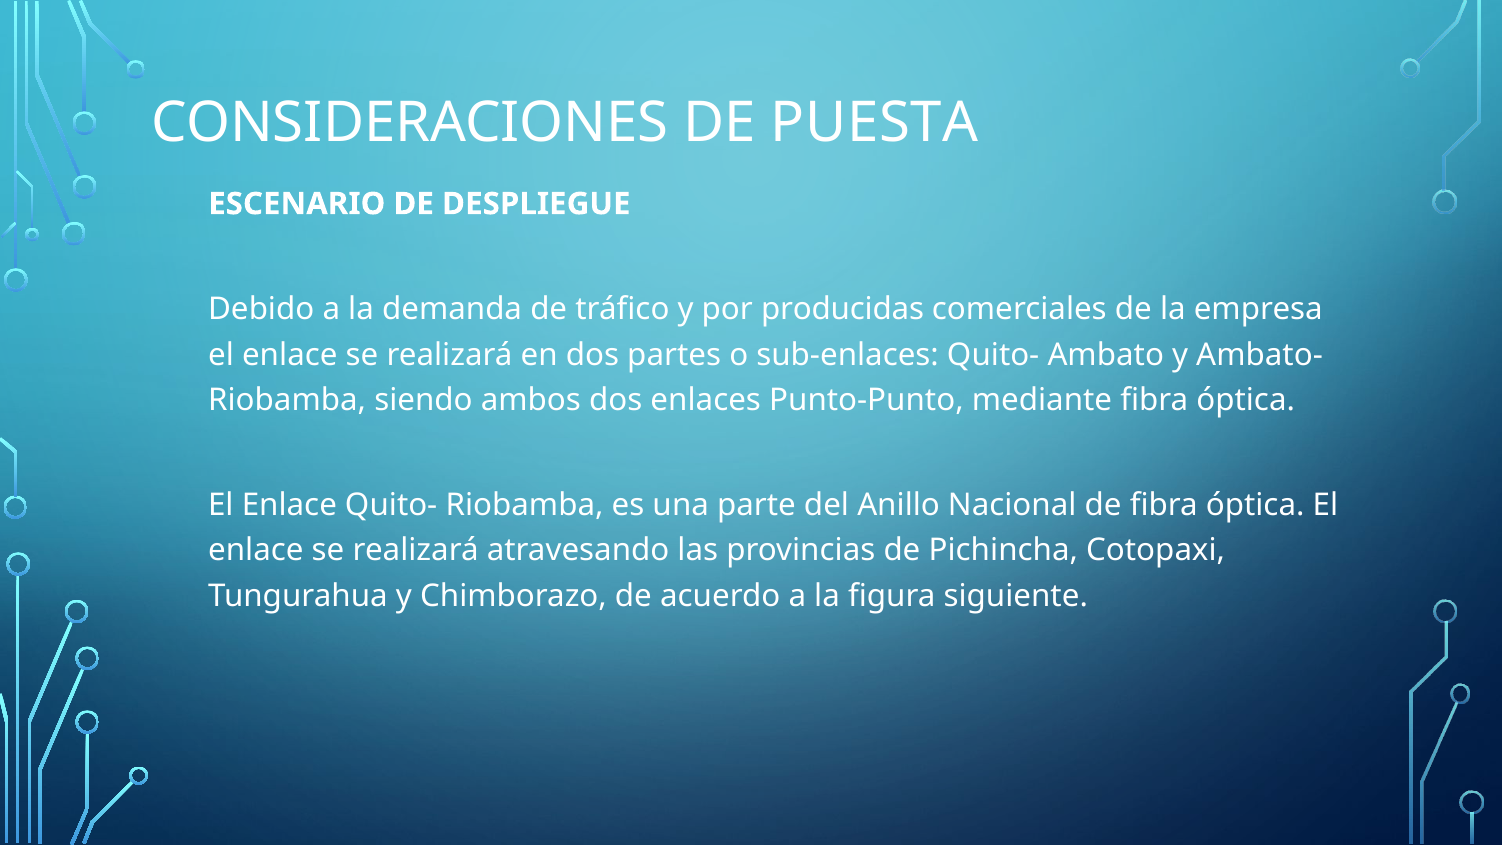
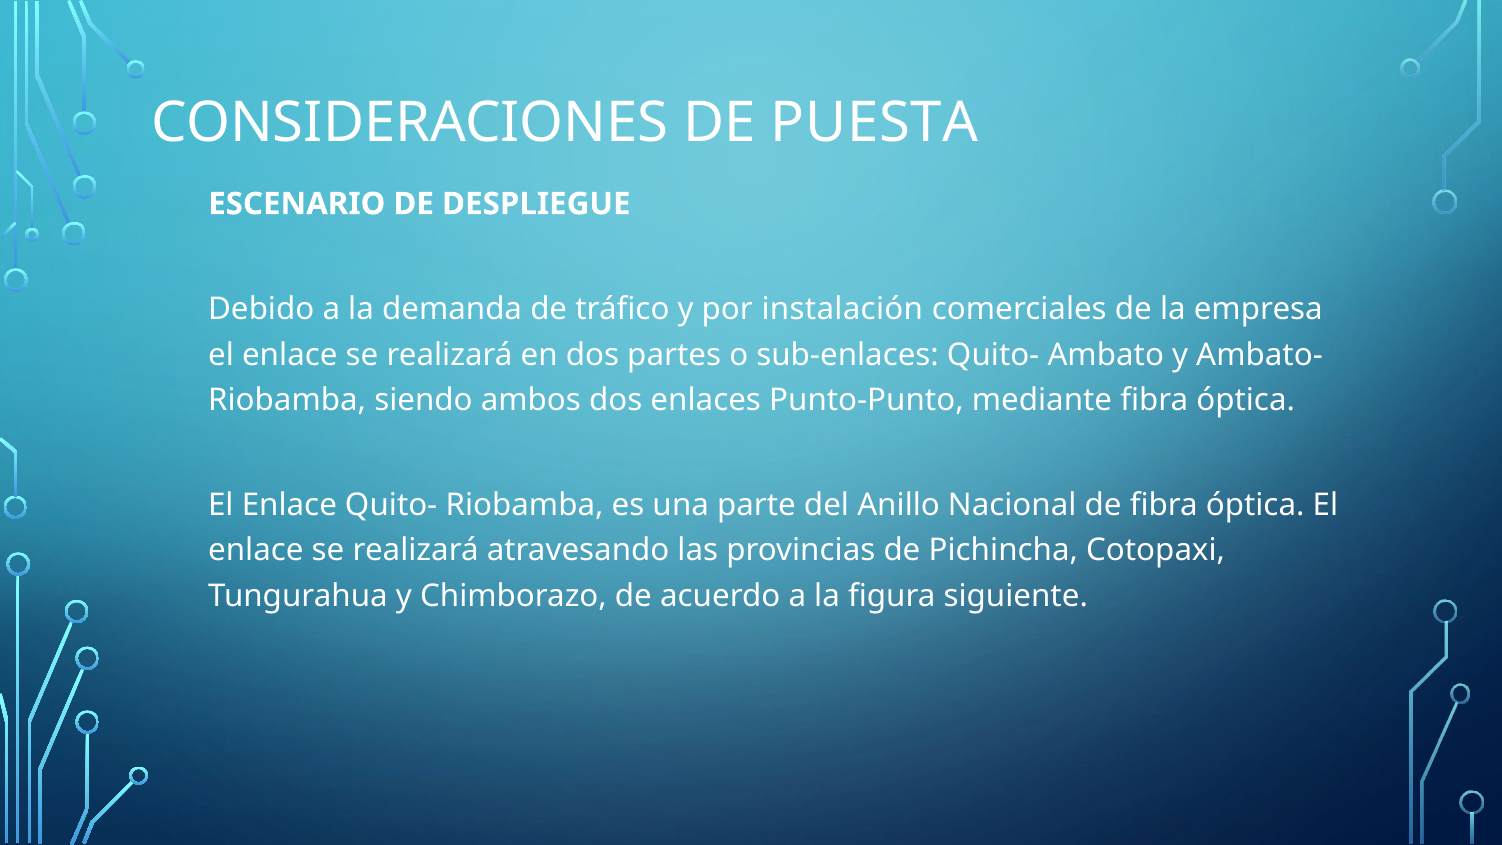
producidas: producidas -> instalación
